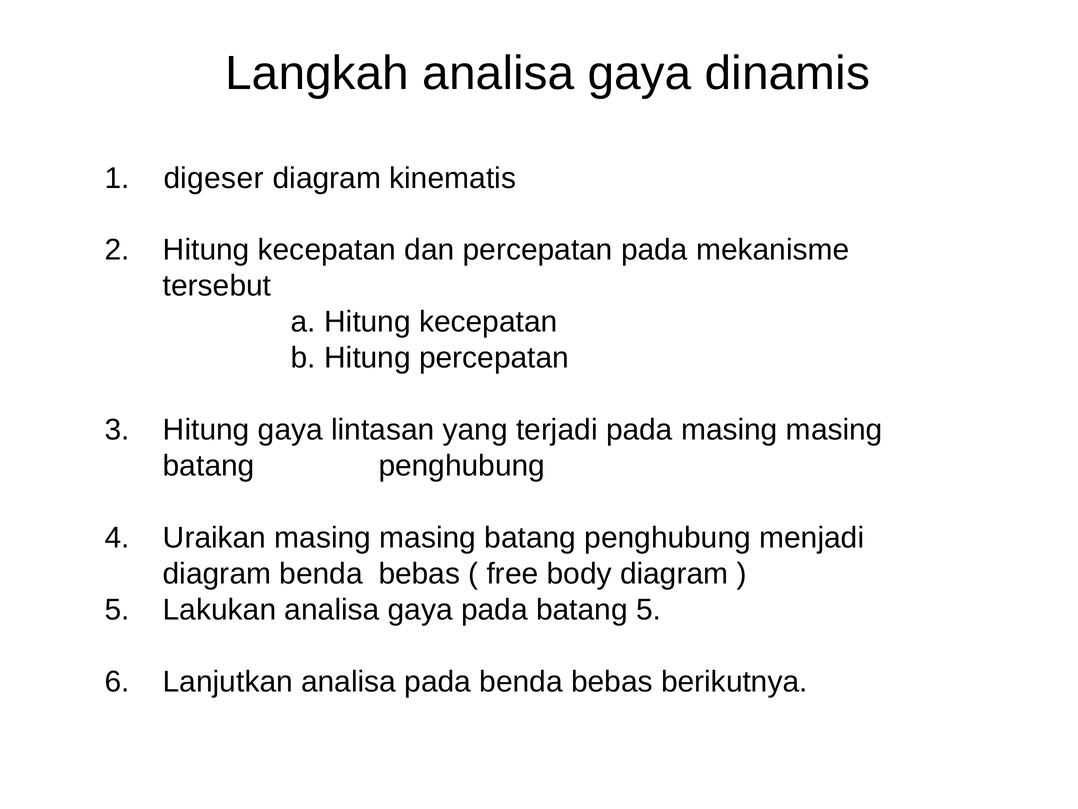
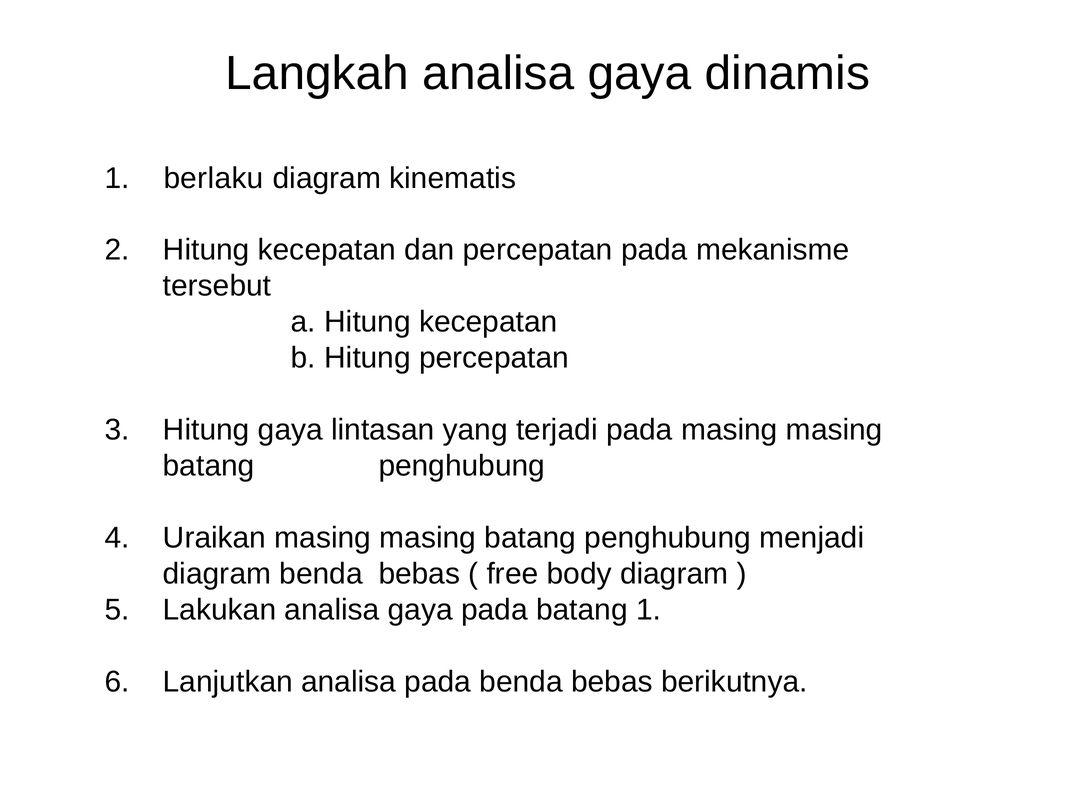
digeser: digeser -> berlaku
batang 5: 5 -> 1
